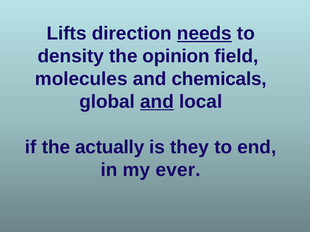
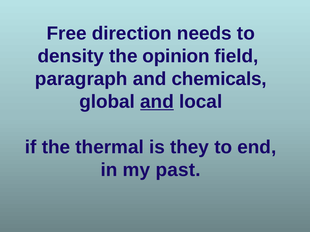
Lifts: Lifts -> Free
needs underline: present -> none
molecules: molecules -> paragraph
actually: actually -> thermal
ever: ever -> past
